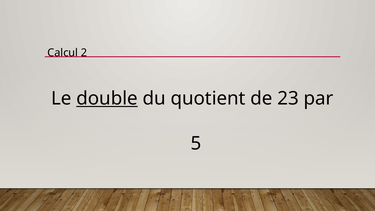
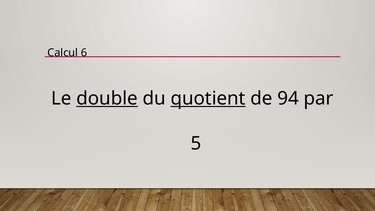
2: 2 -> 6
quotient underline: none -> present
23: 23 -> 94
